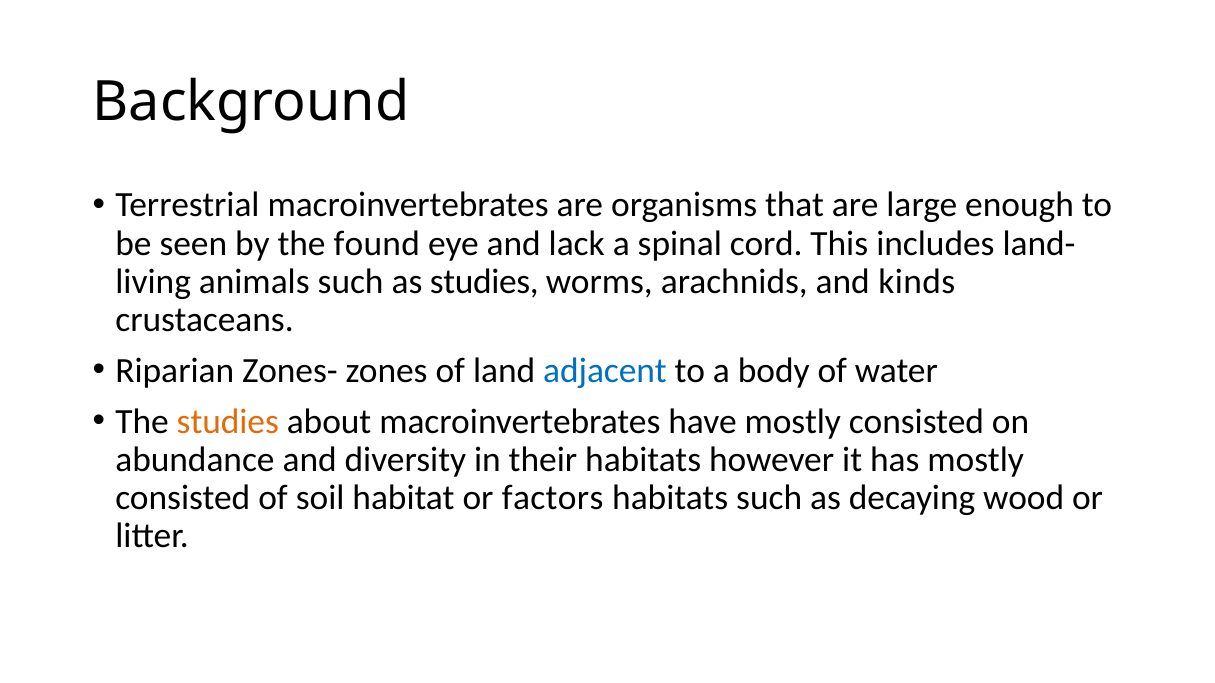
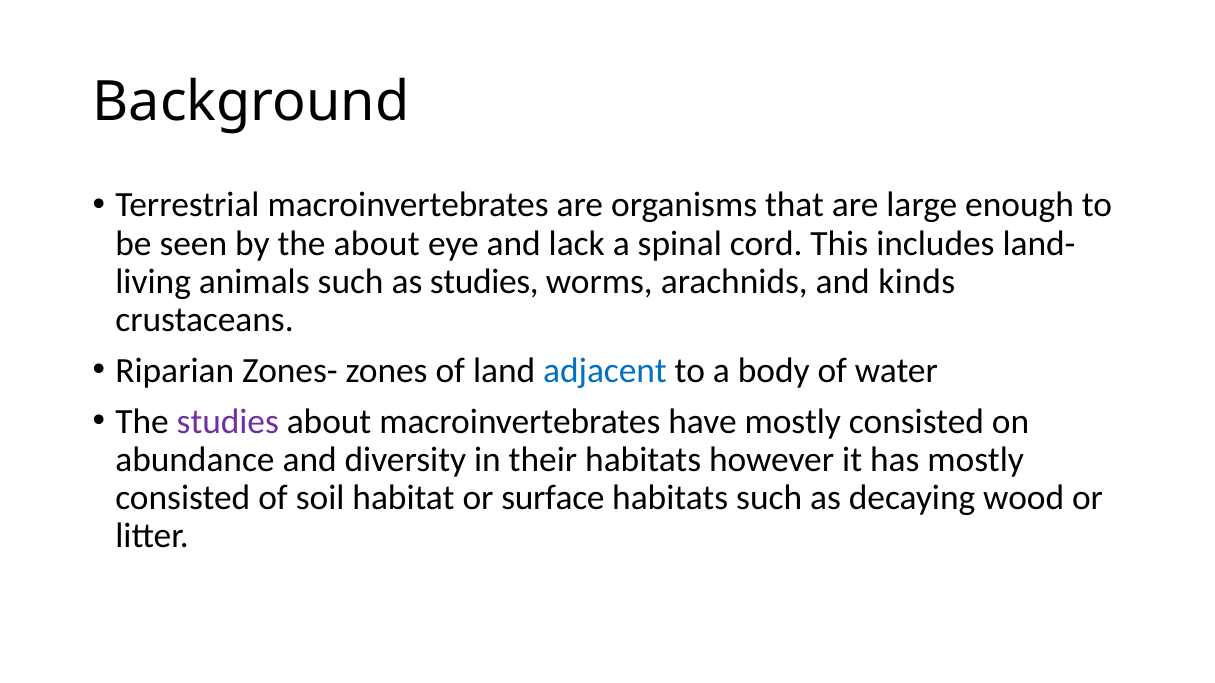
the found: found -> about
studies at (228, 422) colour: orange -> purple
factors: factors -> surface
